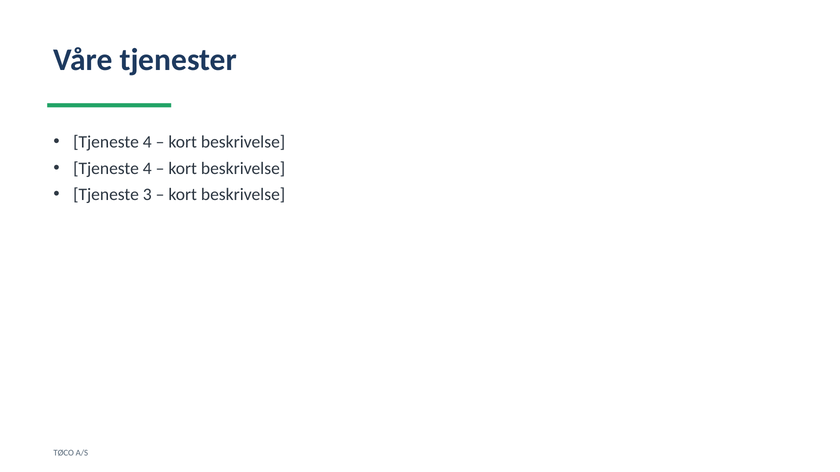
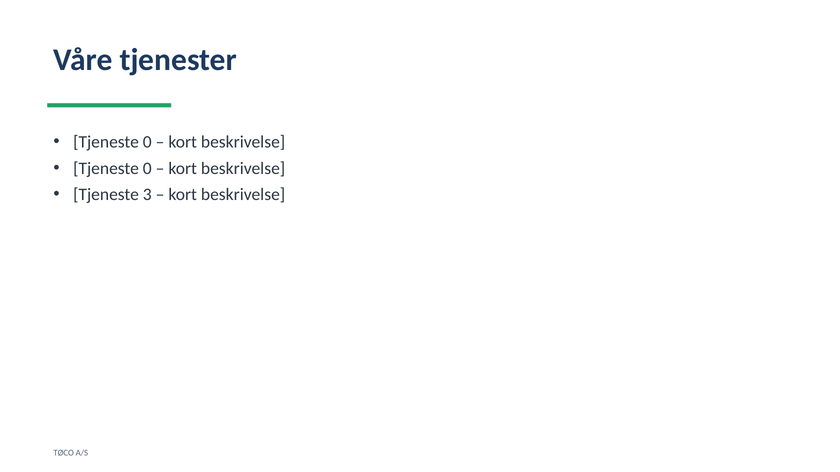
4 at (147, 142): 4 -> 0
4 at (147, 169): 4 -> 0
